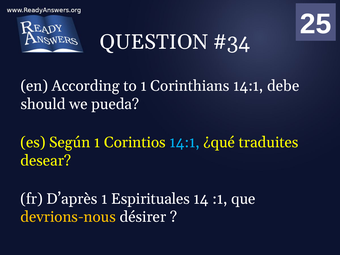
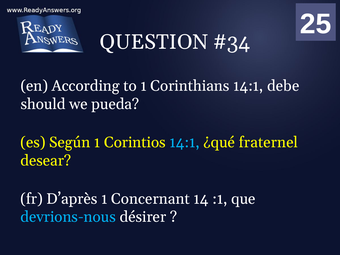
traduites: traduites -> fraternel
Espirituales: Espirituales -> Concernant
devrions-nous colour: yellow -> light blue
